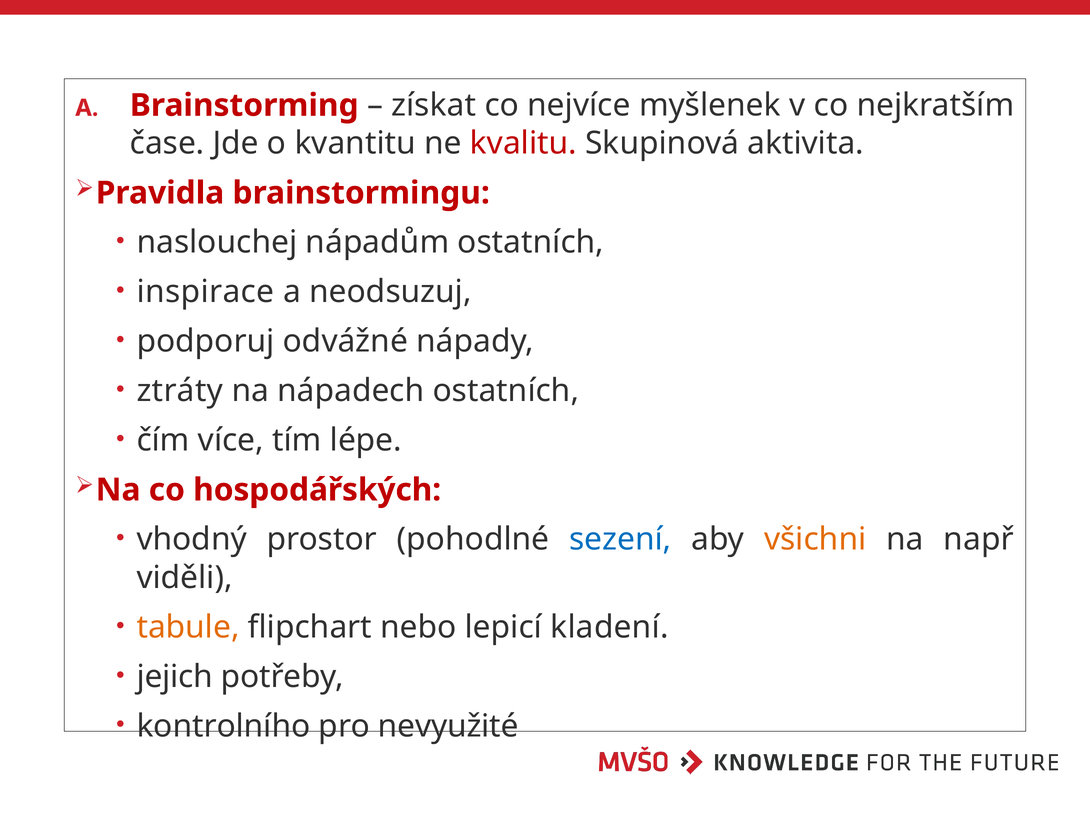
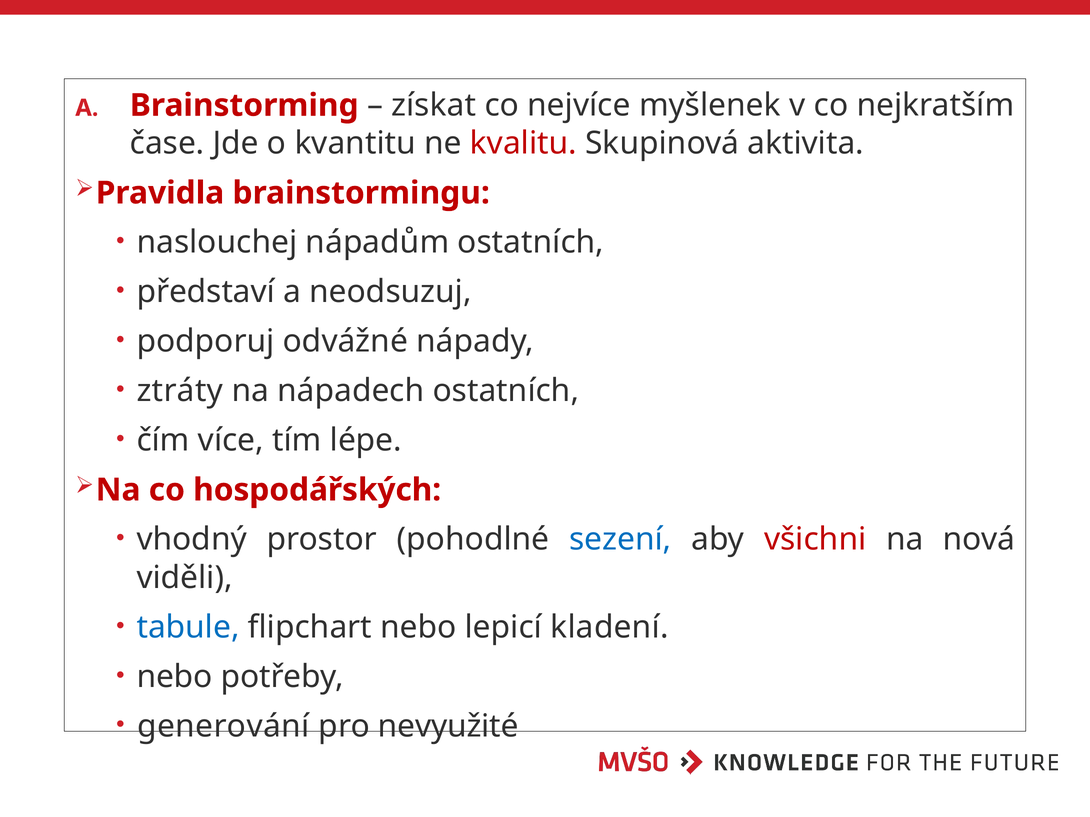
inspirace: inspirace -> představí
všichni colour: orange -> red
např: např -> nová
tabule colour: orange -> blue
jejich at (175, 677): jejich -> nebo
kontrolního: kontrolního -> generování
